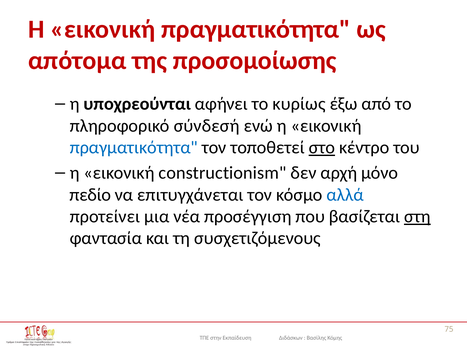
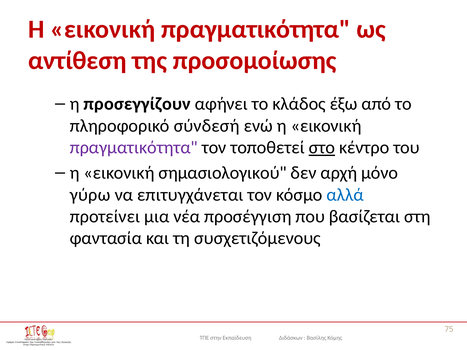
απότoμα: απότoμα -> αντίθεση
υποχρεούνται: υποχρεούνται -> προσεγγίζουν
κυρίως: κυρίως -> κλάδος
πραγματικότητα at (134, 148) colour: blue -> purple
constructionism: constructionism -> σημασιολογικού
πεδίo: πεδίo -> γύρω
στη underline: present -> none
